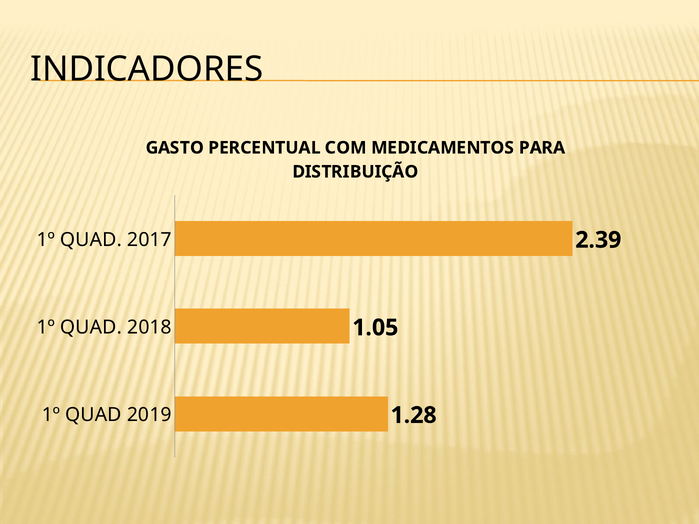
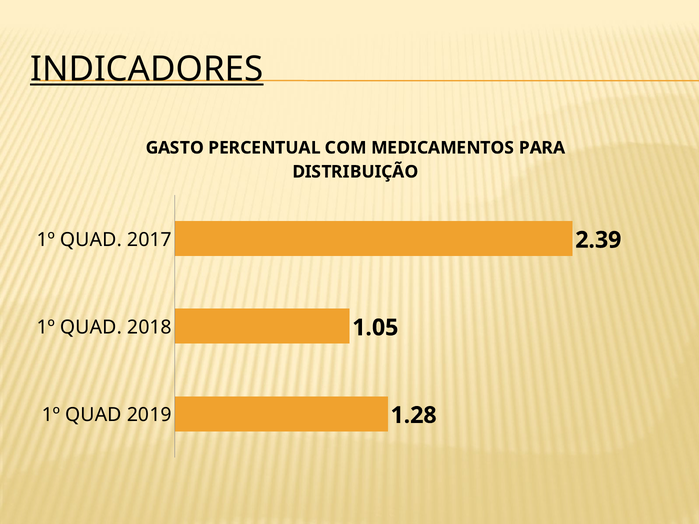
INDICADORES underline: none -> present
